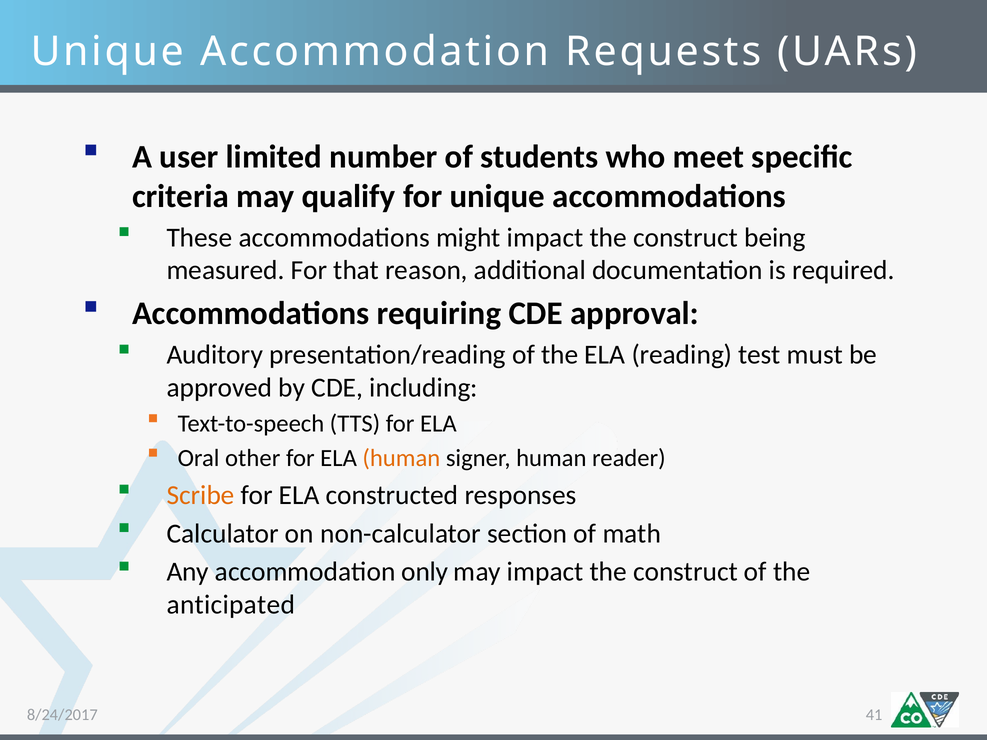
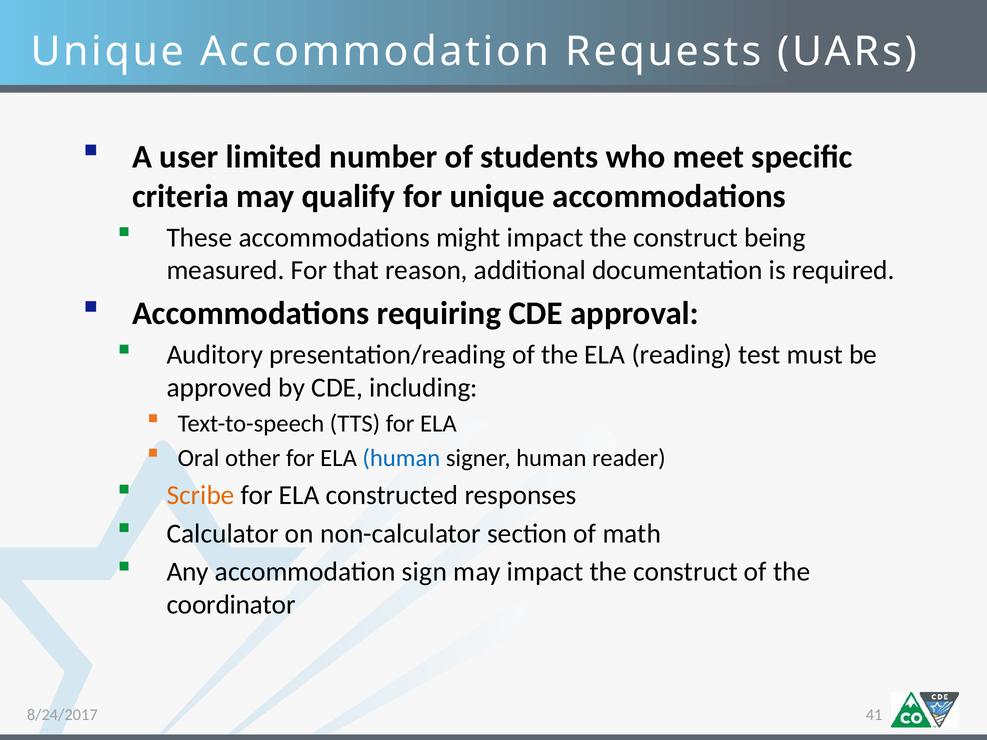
human at (401, 458) colour: orange -> blue
only: only -> sign
anticipated: anticipated -> coordinator
